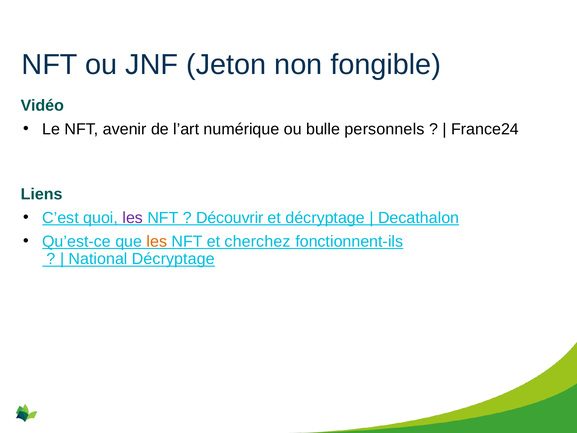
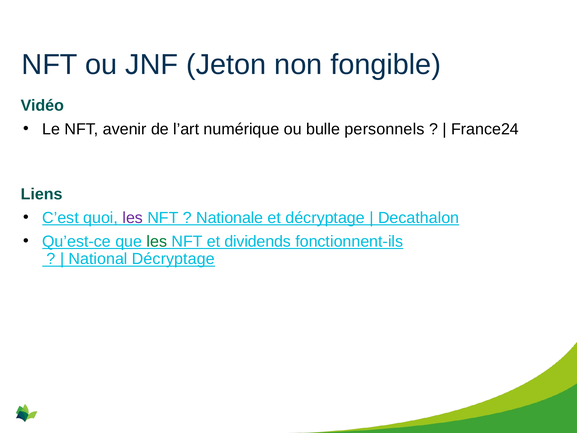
Découvrir: Découvrir -> Nationale
les at (157, 241) colour: orange -> green
cherchez: cherchez -> dividends
